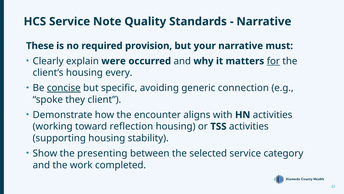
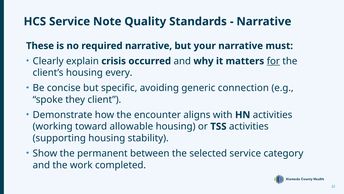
required provision: provision -> narrative
were: were -> crisis
concise underline: present -> none
reflection: reflection -> allowable
presenting: presenting -> permanent
